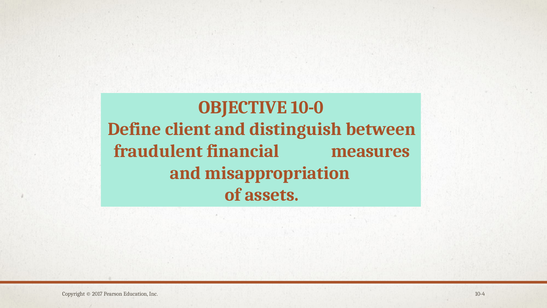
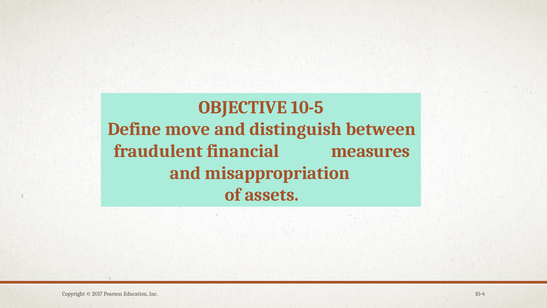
10-0: 10-0 -> 10-5
client: client -> move
